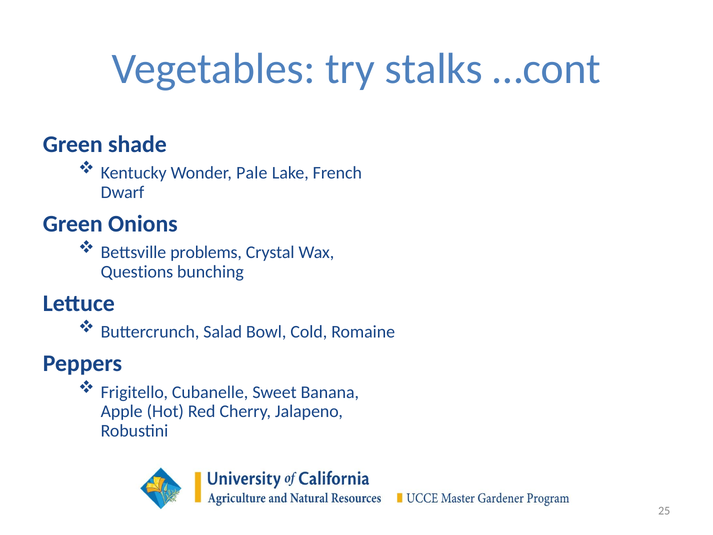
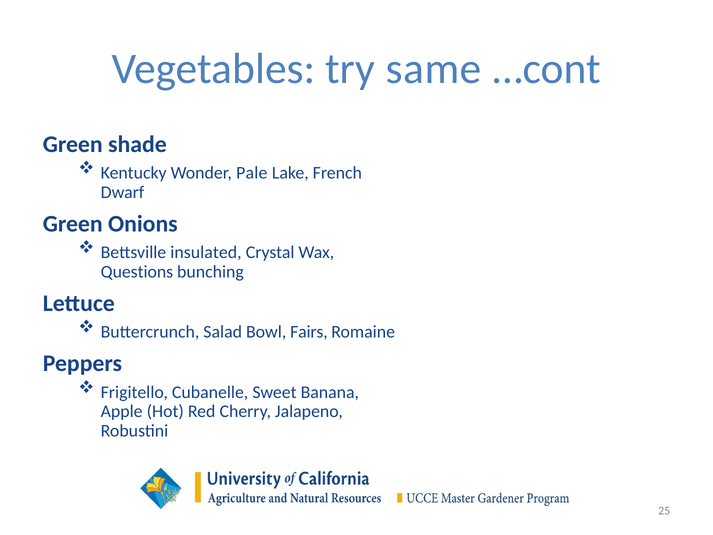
stalks: stalks -> same
problems: problems -> insulated
Cold: Cold -> Fairs
